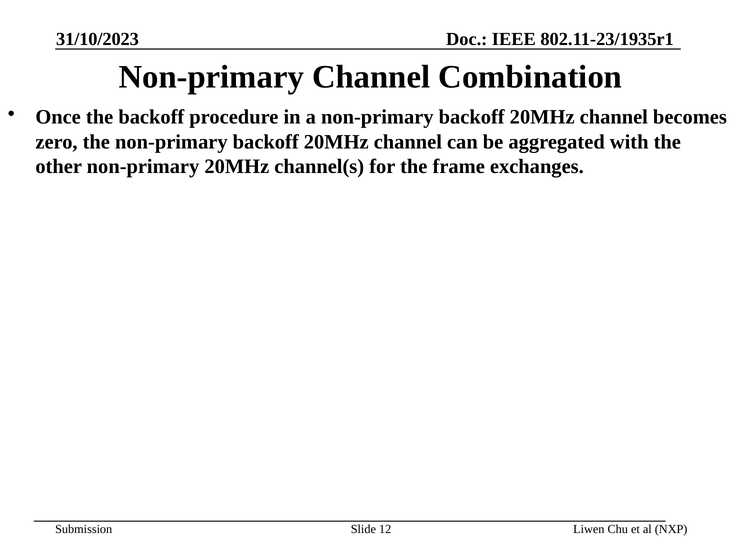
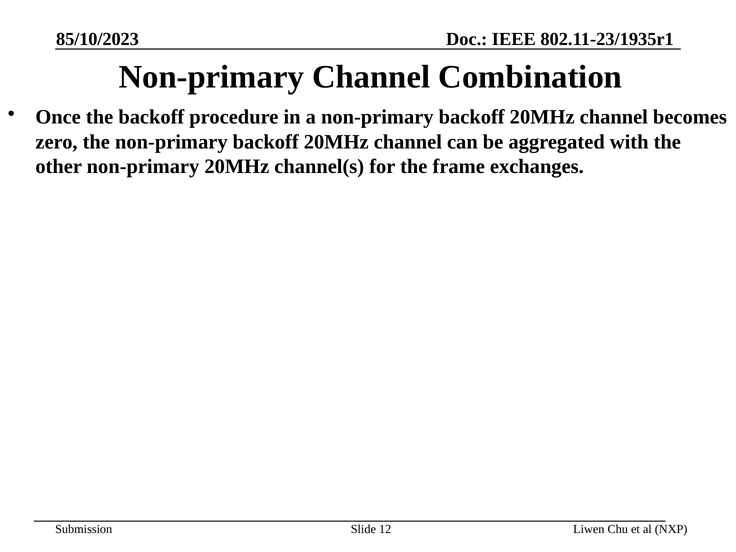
31/10/2023: 31/10/2023 -> 85/10/2023
